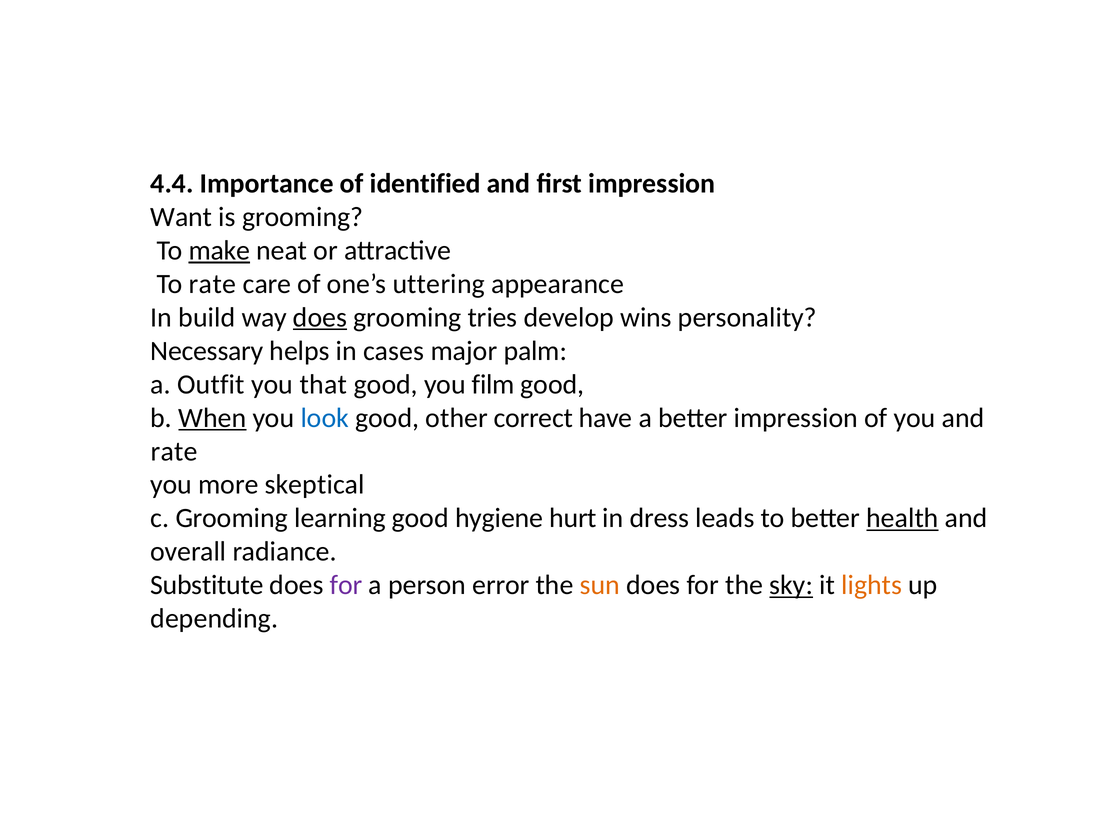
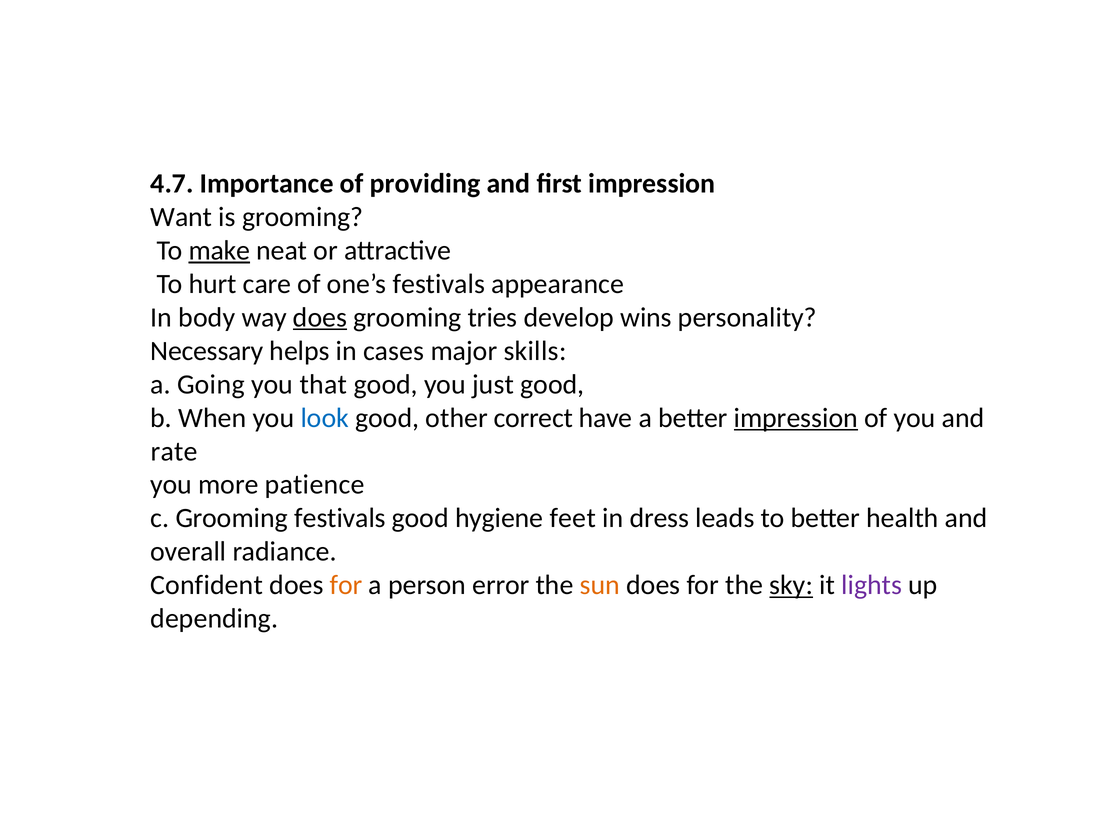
4.4: 4.4 -> 4.7
identified: identified -> providing
To rate: rate -> hurt
one’s uttering: uttering -> festivals
build: build -> body
palm: palm -> skills
Outfit: Outfit -> Going
film: film -> just
When underline: present -> none
impression at (796, 418) underline: none -> present
skeptical: skeptical -> patience
Grooming learning: learning -> festivals
hurt: hurt -> feet
health underline: present -> none
Substitute: Substitute -> Confident
for at (346, 585) colour: purple -> orange
lights colour: orange -> purple
